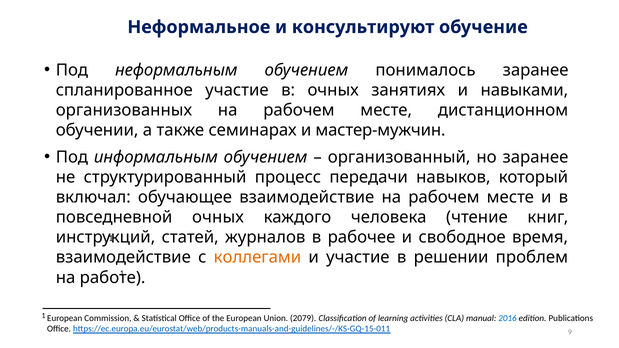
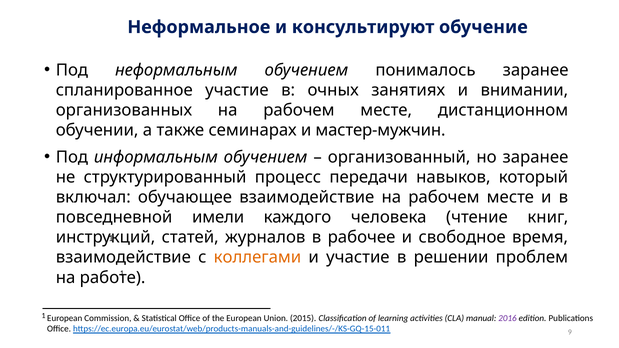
навыками: навыками -> внимании
повседневной очных: очных -> имели
2079: 2079 -> 2015
2016 colour: blue -> purple
